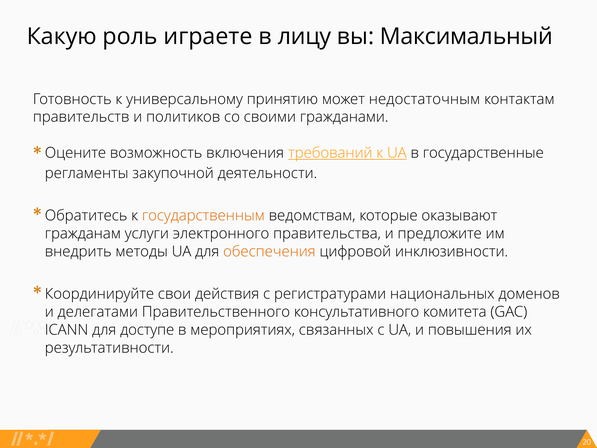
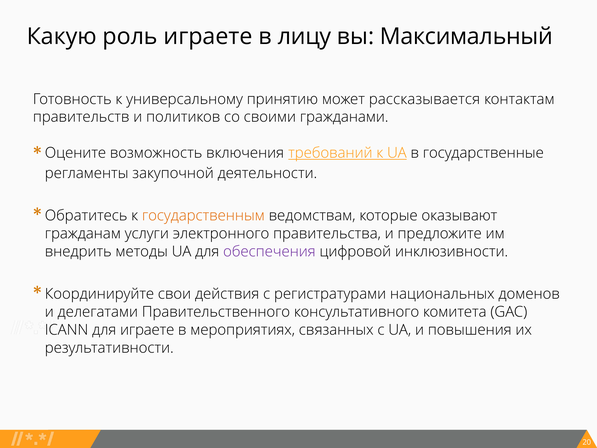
недостаточным: недостаточным -> рассказывается
обеспечения colour: orange -> purple
для доступе: доступе -> играете
